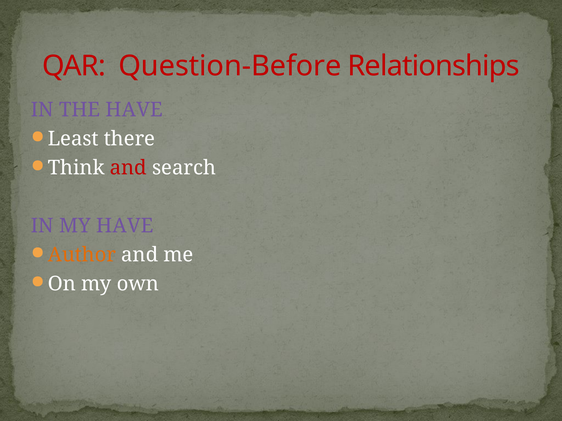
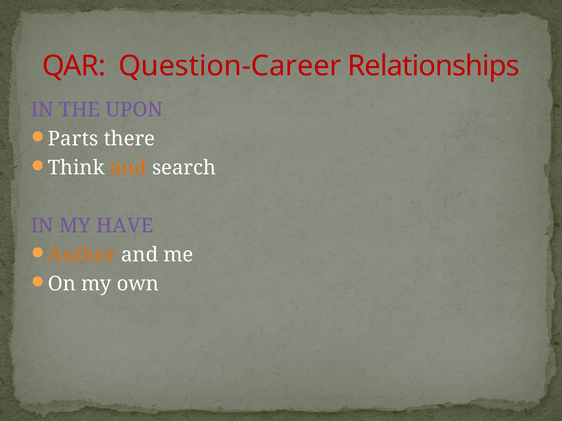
Question-Before: Question-Before -> Question-Career
THE HAVE: HAVE -> UPON
Least: Least -> Parts
and at (128, 168) colour: red -> orange
